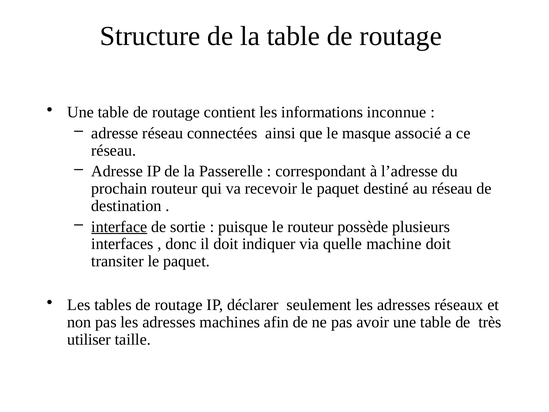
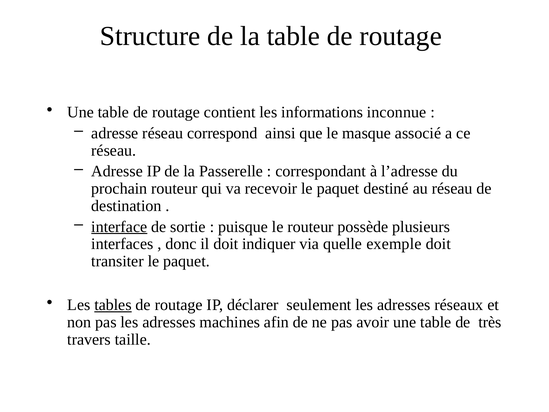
connectées: connectées -> correspond
machine: machine -> exemple
tables underline: none -> present
utiliser: utiliser -> travers
